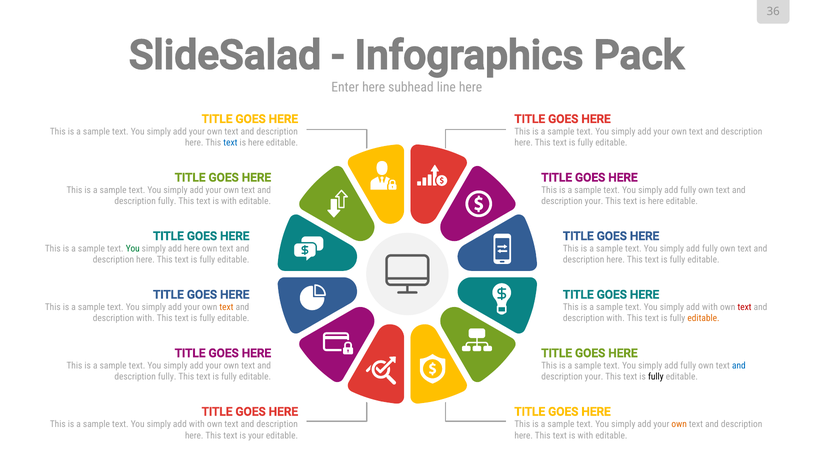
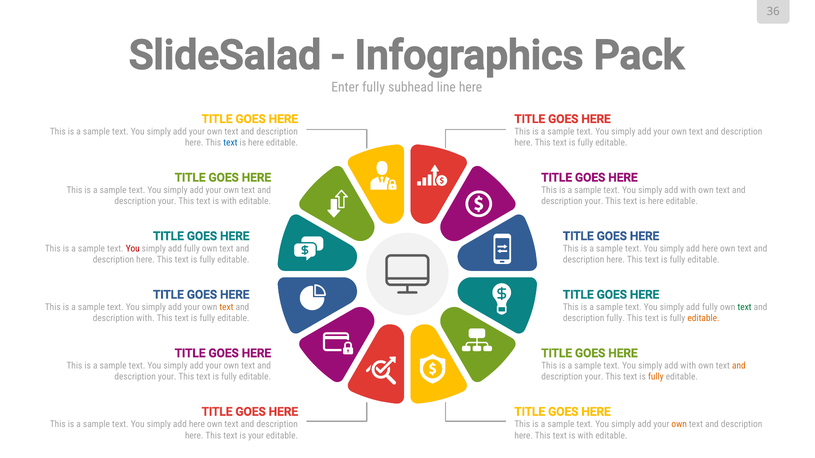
Enter here: here -> fully
fully at (688, 190): fully -> with
fully at (167, 201): fully -> your
You at (133, 249) colour: green -> red
here at (192, 249): here -> fully
fully at (710, 249): fully -> here
with at (710, 307): with -> fully
text at (744, 307) colour: red -> green
with at (616, 319): with -> fully
fully at (688, 366): fully -> with
and at (739, 366) colour: blue -> orange
fully at (167, 377): fully -> your
fully at (656, 377) colour: black -> orange
with at (197, 425): with -> here
